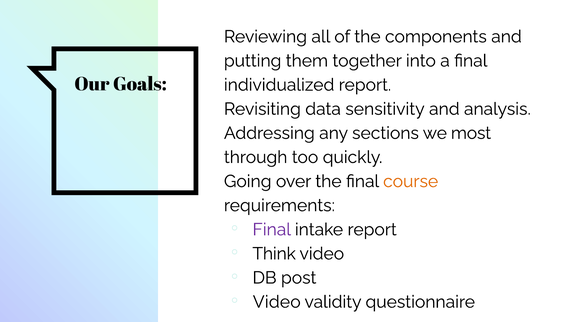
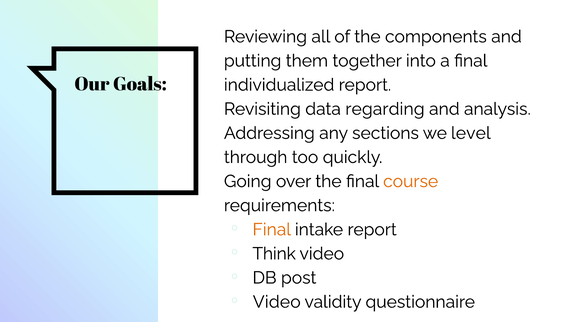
sensitivity: sensitivity -> regarding
most: most -> level
Final at (272, 229) colour: purple -> orange
